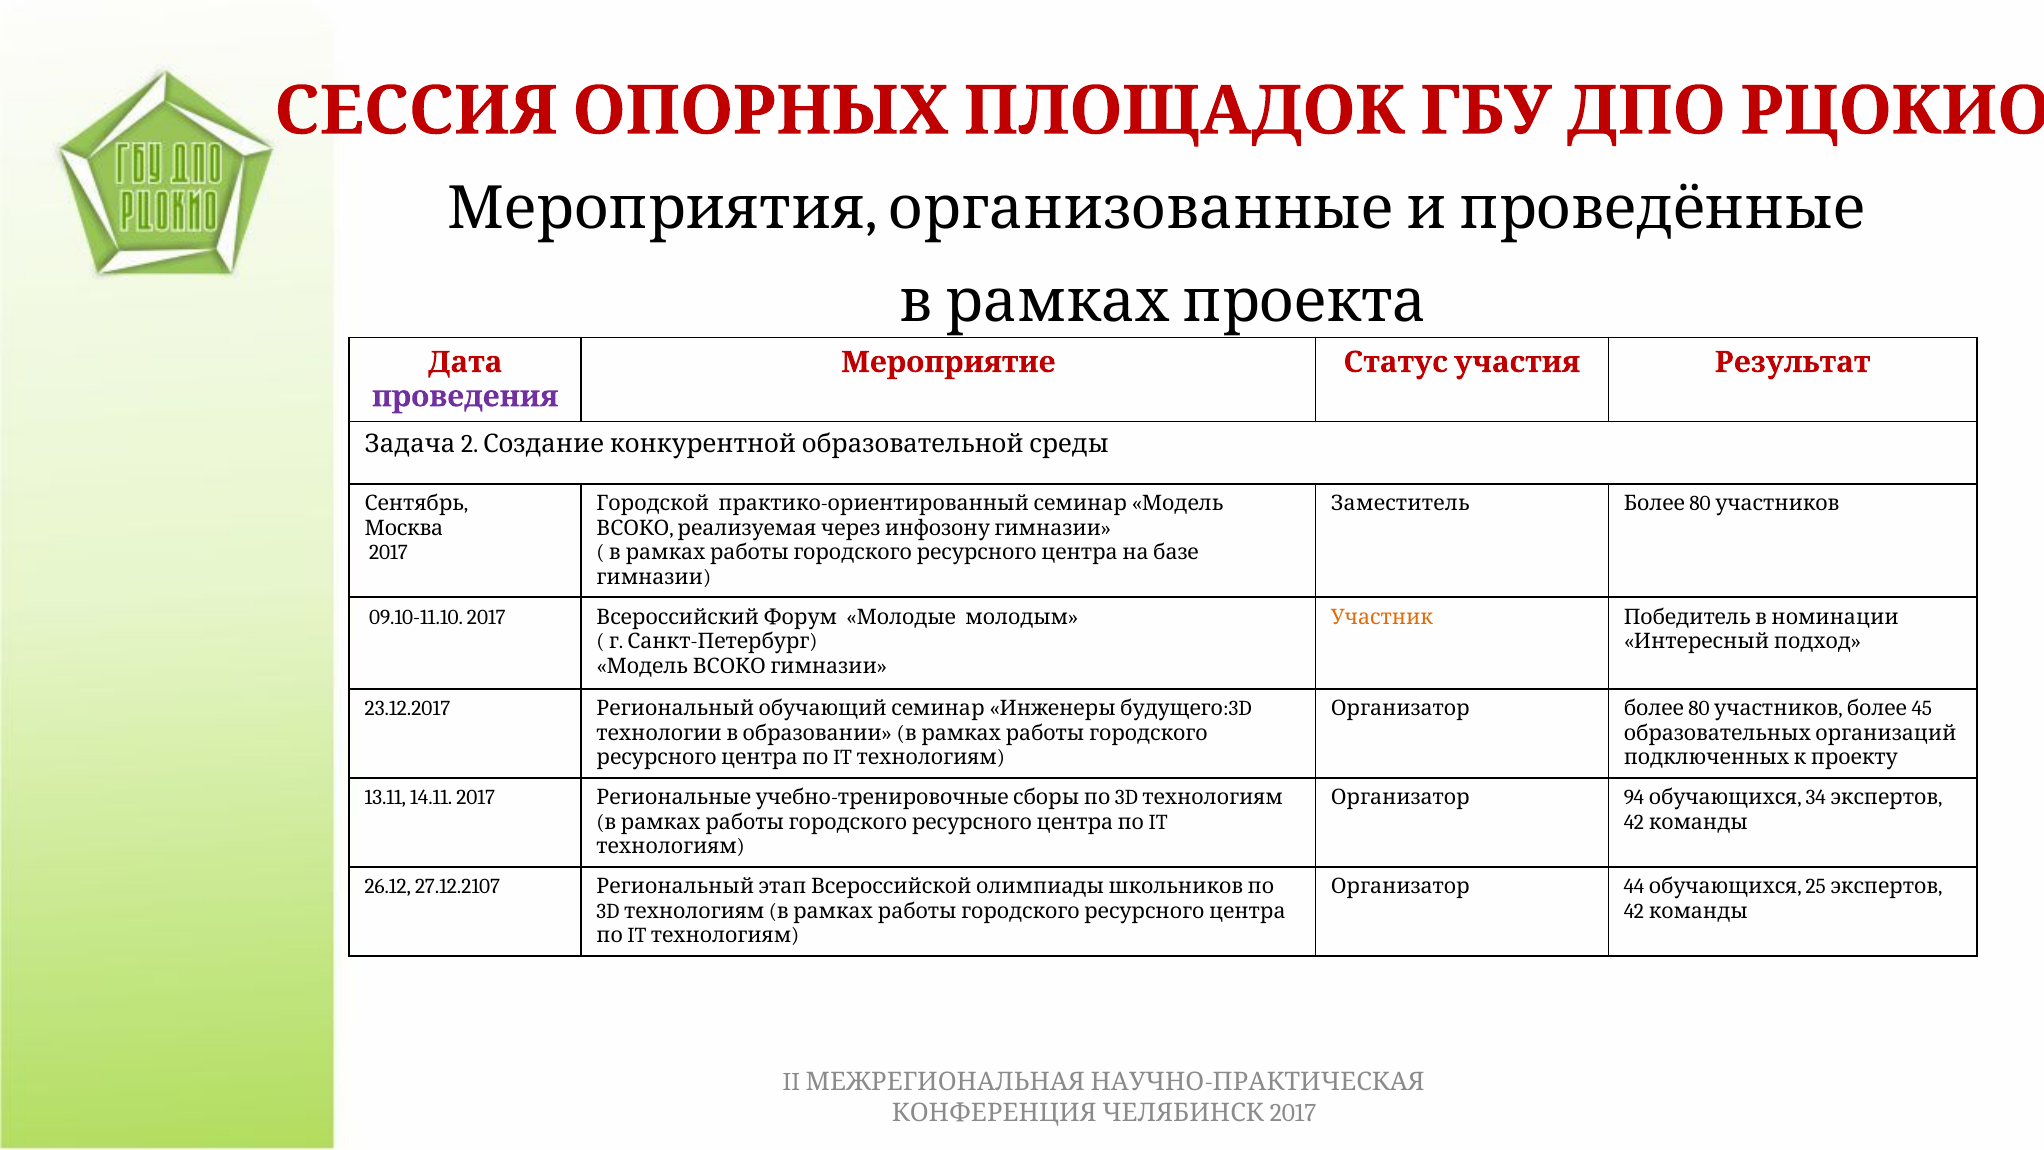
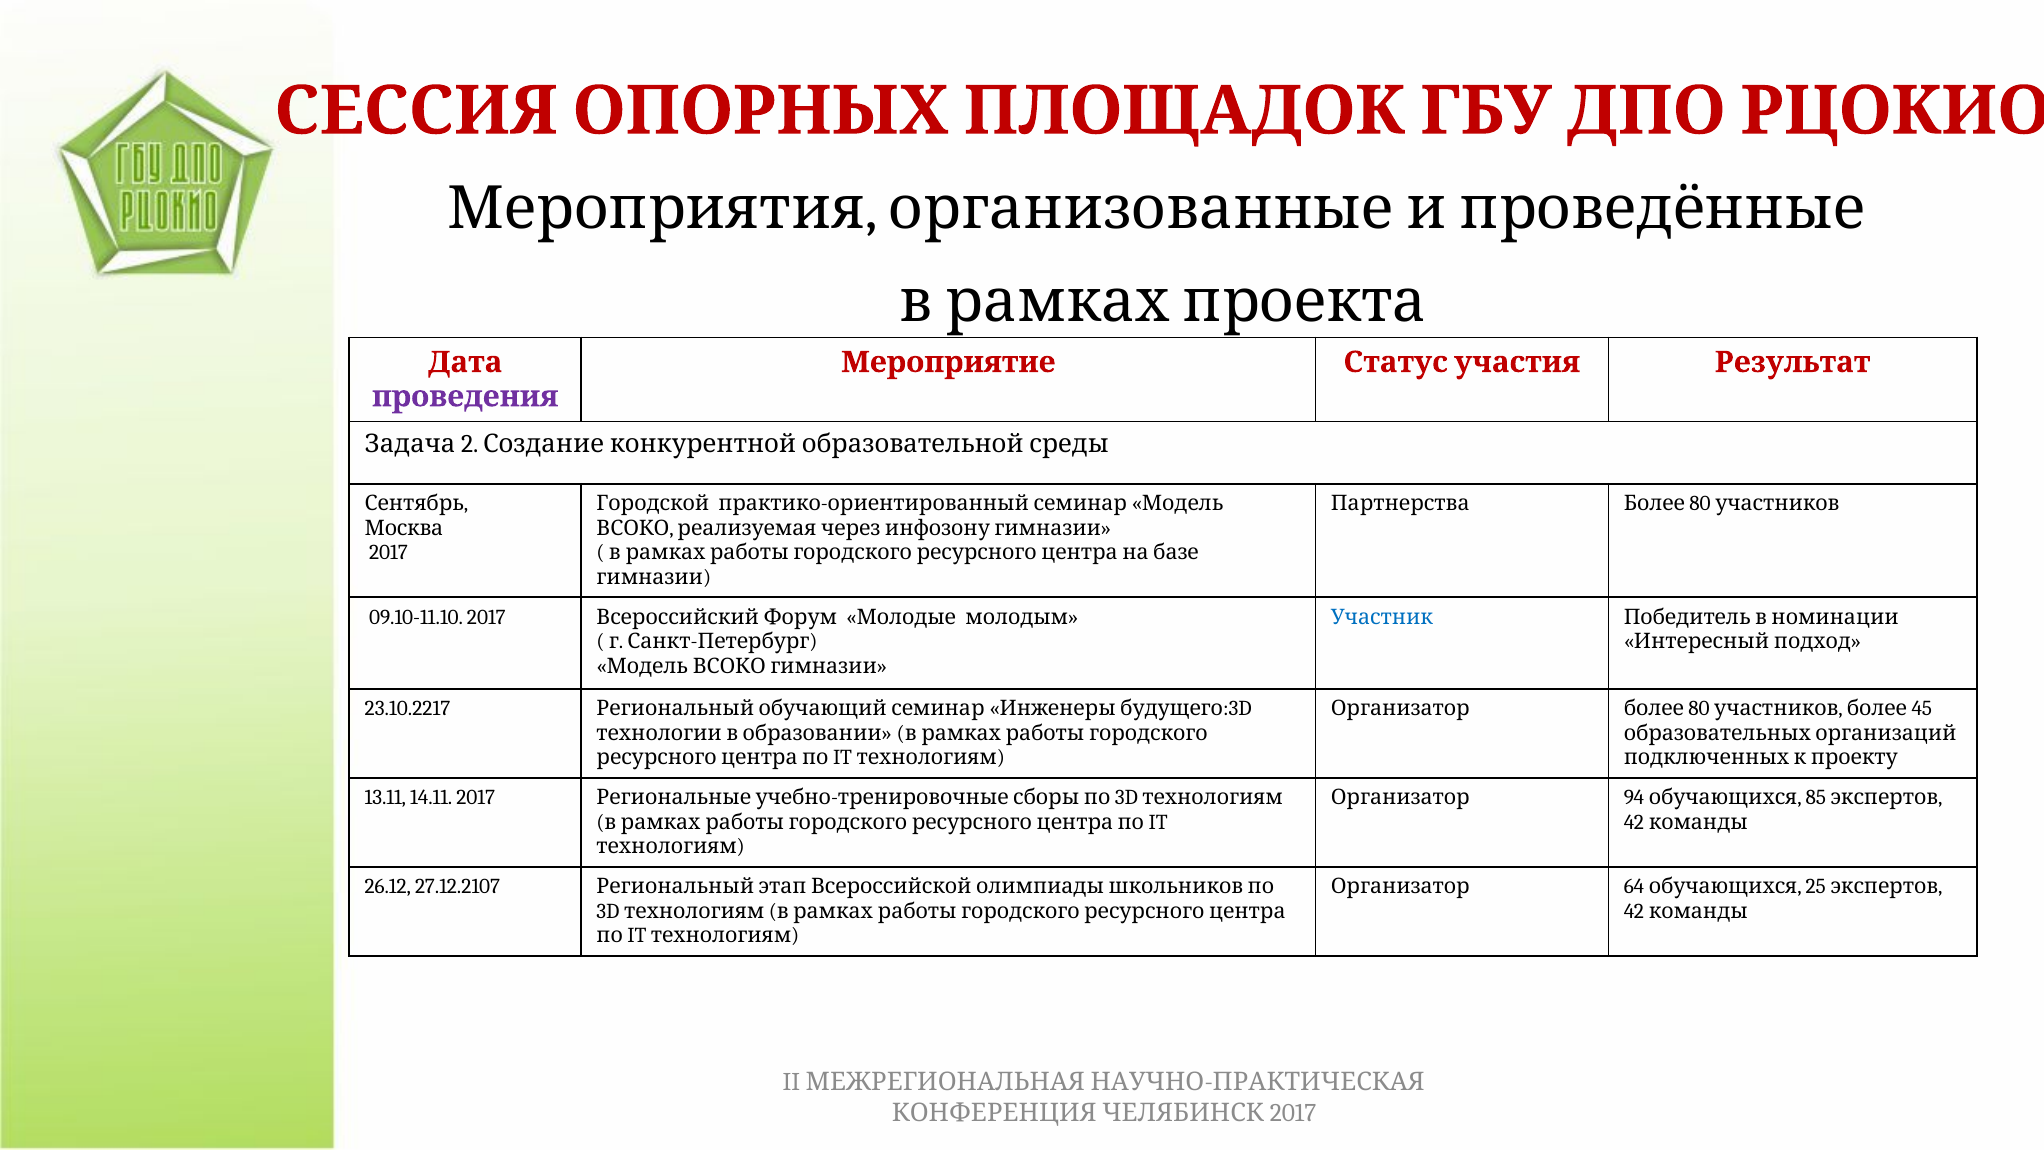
Заместитель: Заместитель -> Партнерства
Участник colour: orange -> blue
23.12.2017: 23.12.2017 -> 23.10.2217
34: 34 -> 85
44: 44 -> 64
